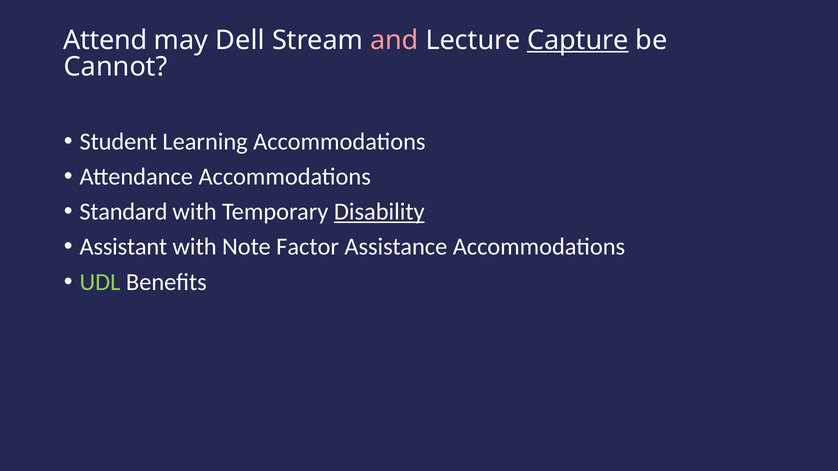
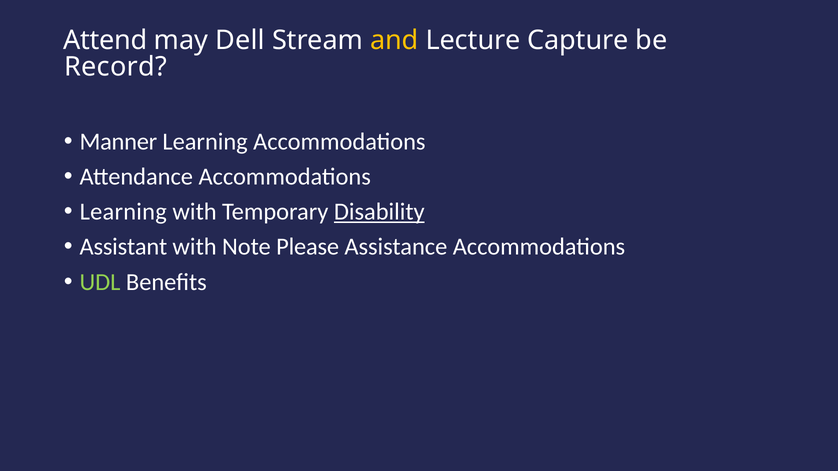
and colour: pink -> yellow
Capture underline: present -> none
Cannot: Cannot -> Record
Student: Student -> Manner
Standard at (123, 212): Standard -> Learning
Factor: Factor -> Please
